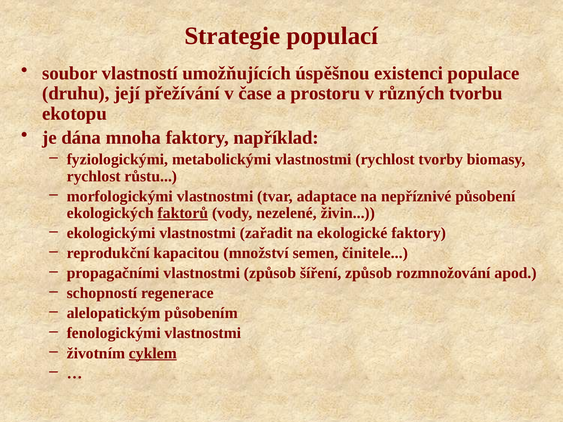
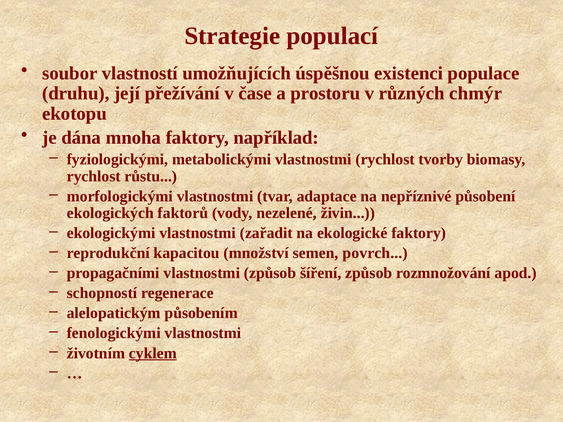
tvorbu: tvorbu -> chmýr
faktorů underline: present -> none
činitele: činitele -> povrch
